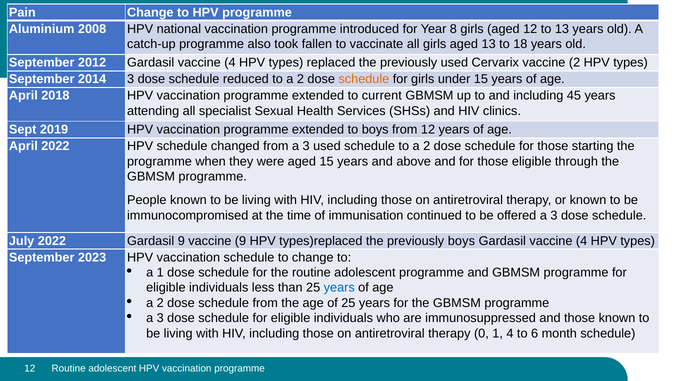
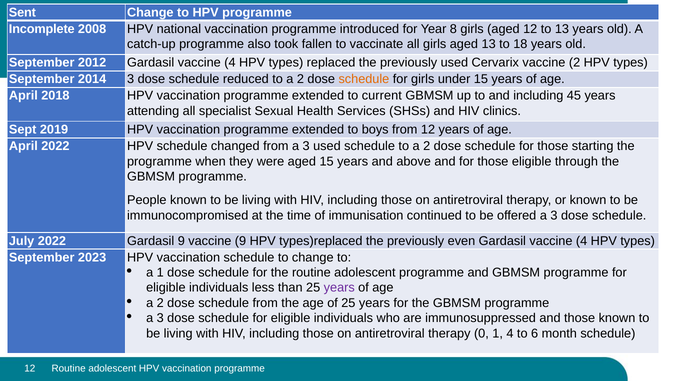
Pain: Pain -> Sent
Aluminium: Aluminium -> Incomplete
previously boys: boys -> even
years at (339, 288) colour: blue -> purple
